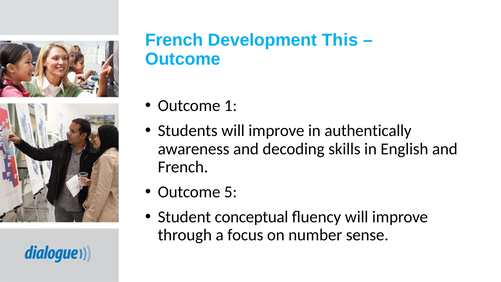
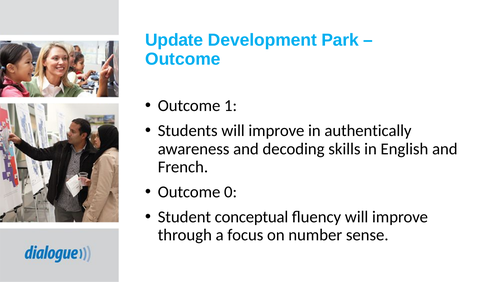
French at (174, 40): French -> Update
This: This -> Park
5: 5 -> 0
